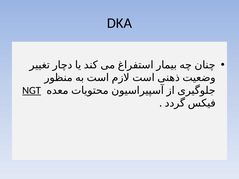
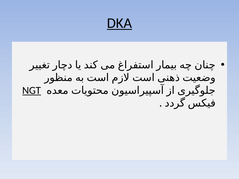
DKA underline: none -> present
